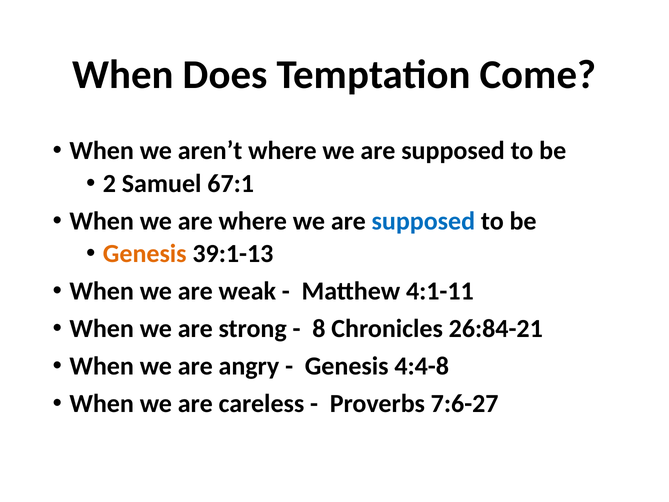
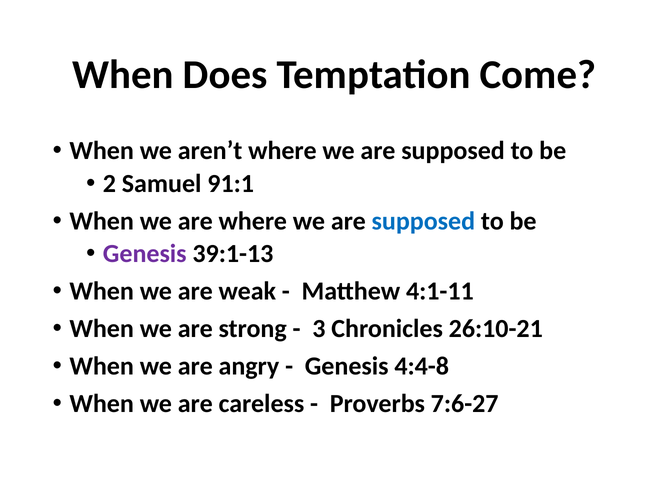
67:1: 67:1 -> 91:1
Genesis at (145, 254) colour: orange -> purple
8: 8 -> 3
26:84-21: 26:84-21 -> 26:10-21
